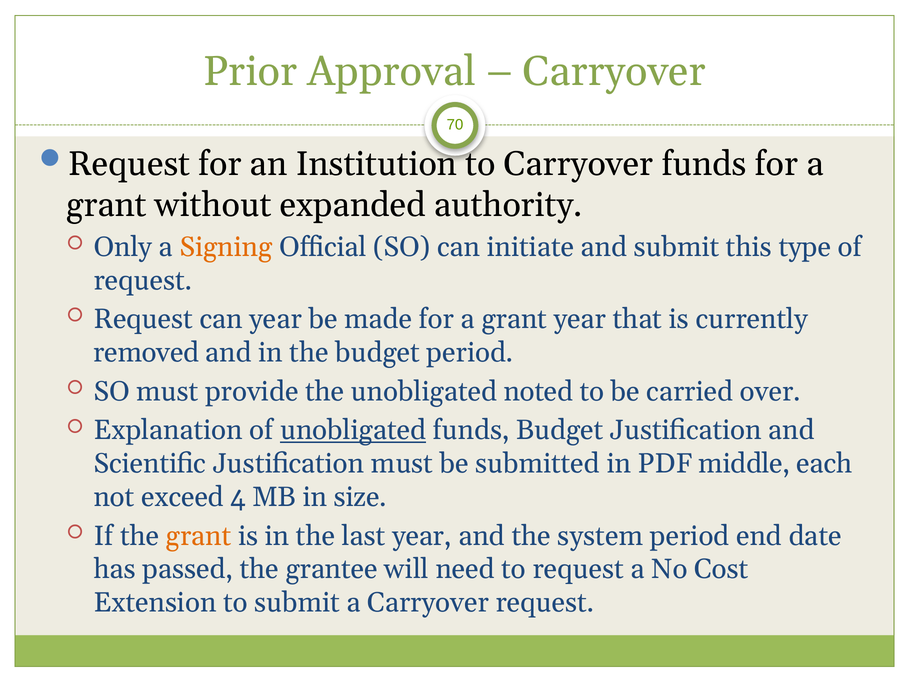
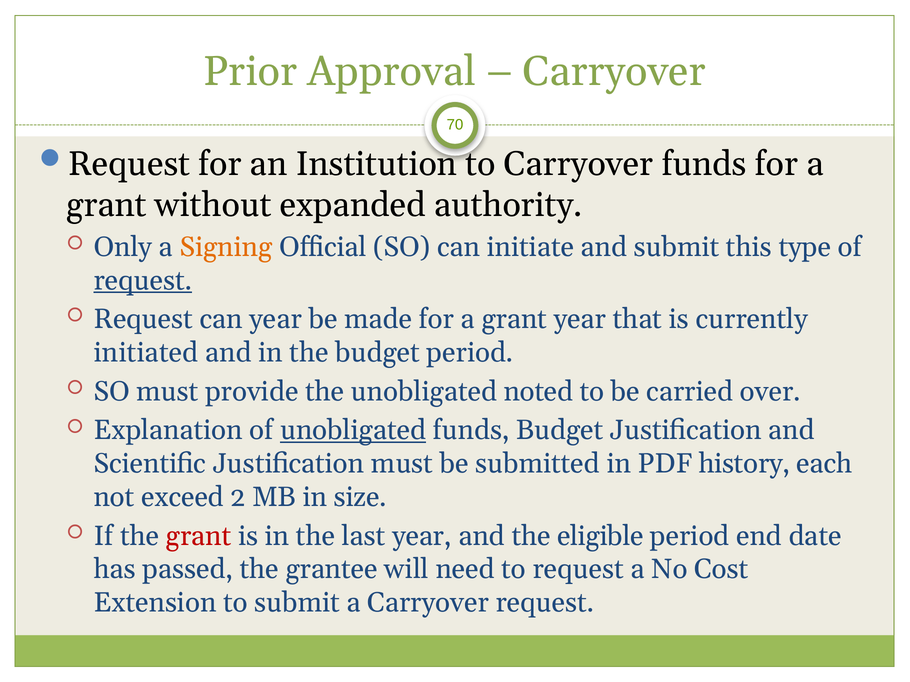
request at (143, 281) underline: none -> present
removed: removed -> initiated
middle: middle -> history
4: 4 -> 2
grant at (199, 536) colour: orange -> red
system: system -> eligible
